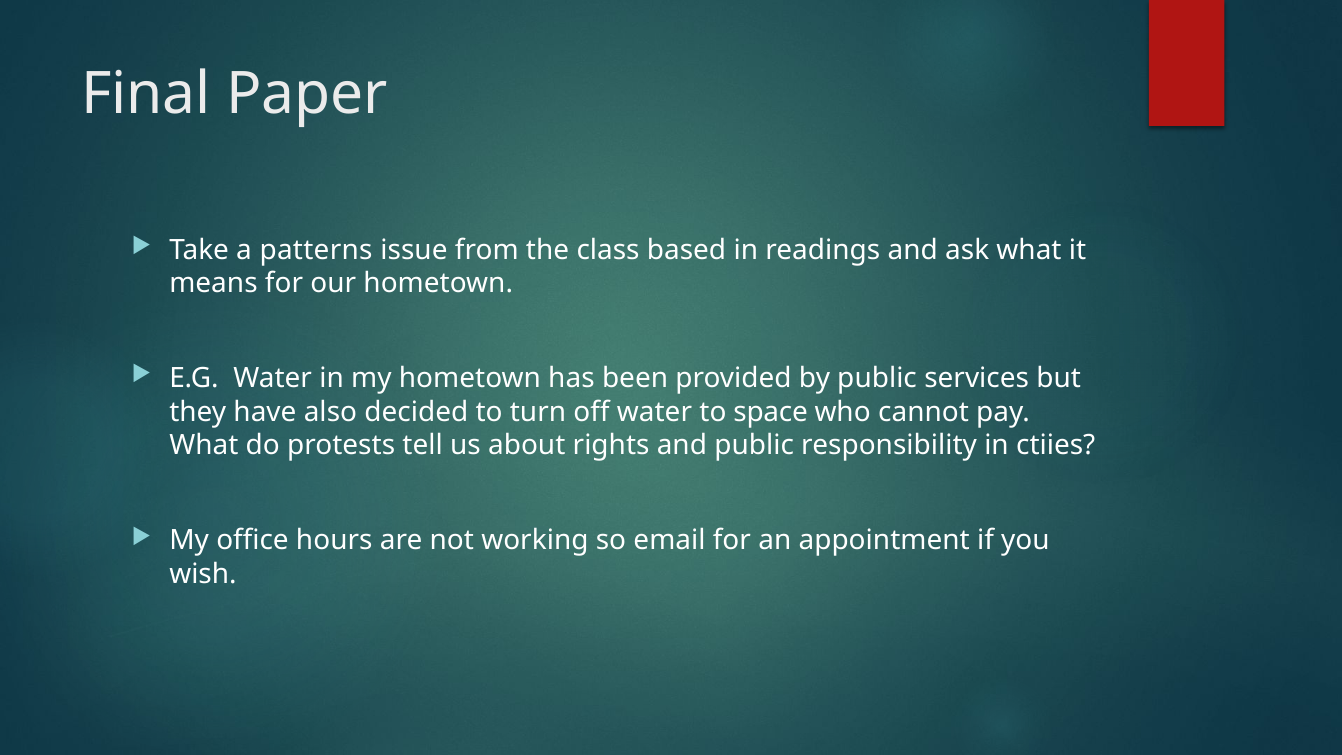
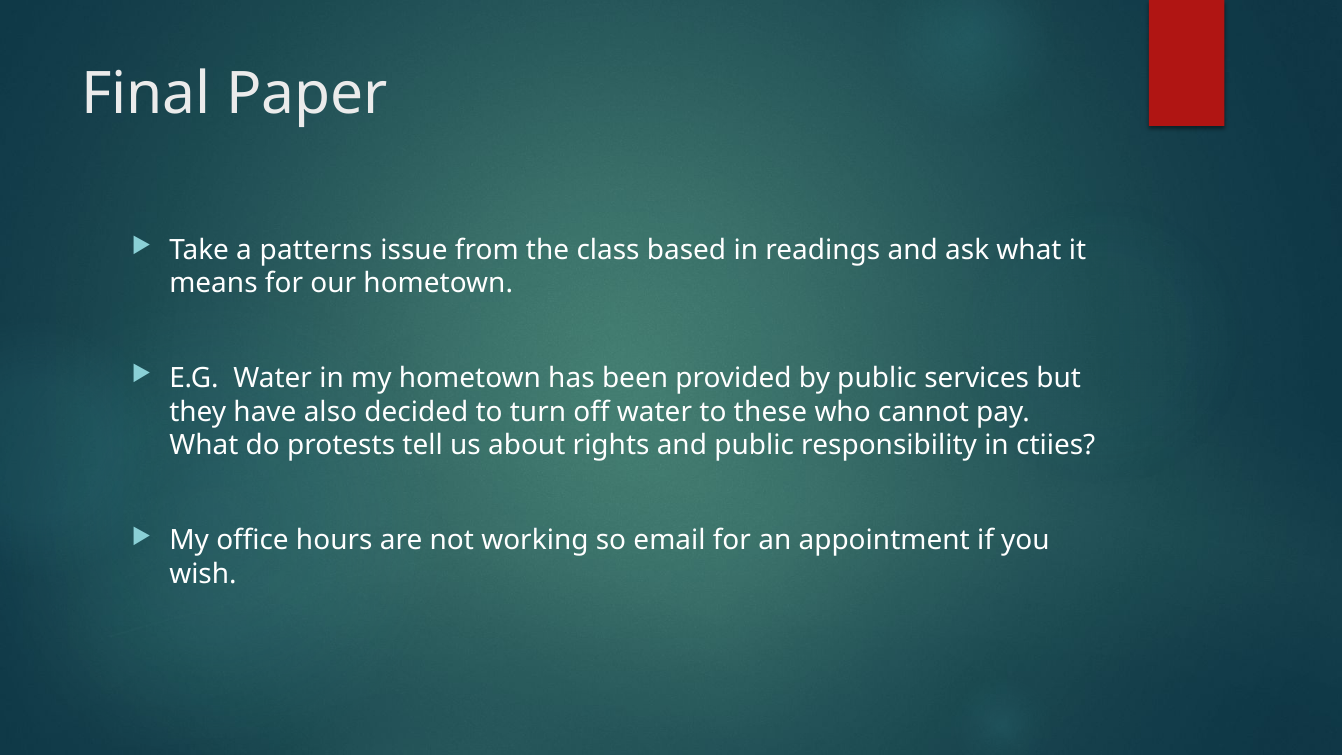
space: space -> these
